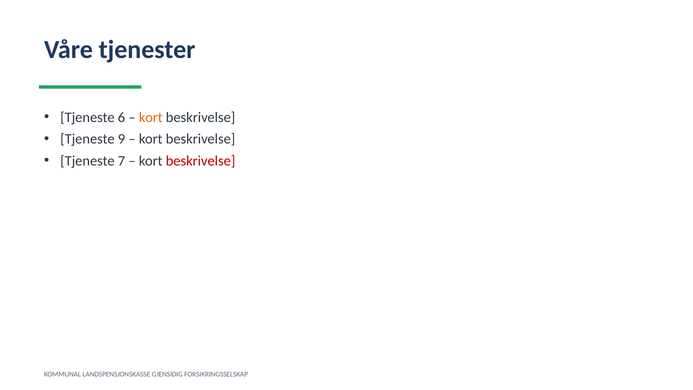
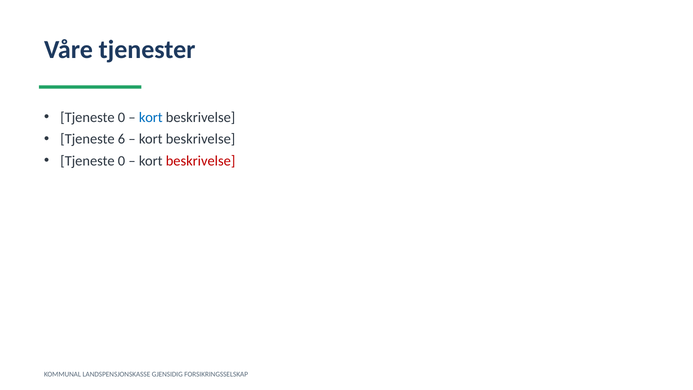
6 at (121, 117): 6 -> 0
kort at (151, 117) colour: orange -> blue
9: 9 -> 6
7 at (121, 161): 7 -> 0
